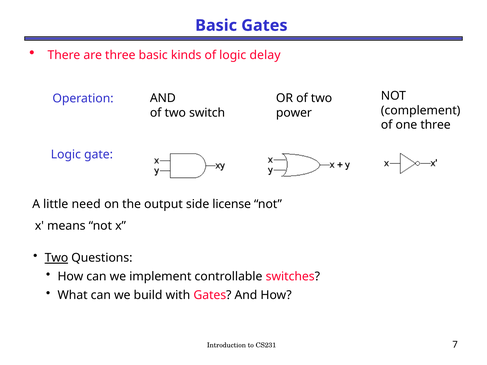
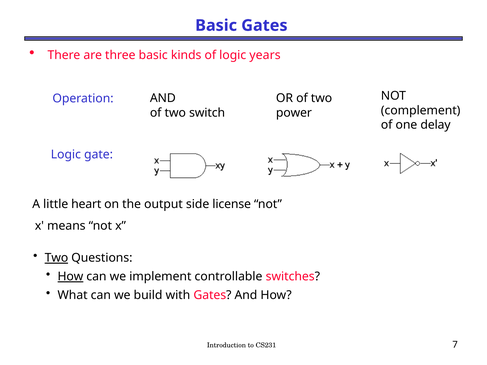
delay: delay -> years
one three: three -> delay
need: need -> heart
How at (70, 277) underline: none -> present
